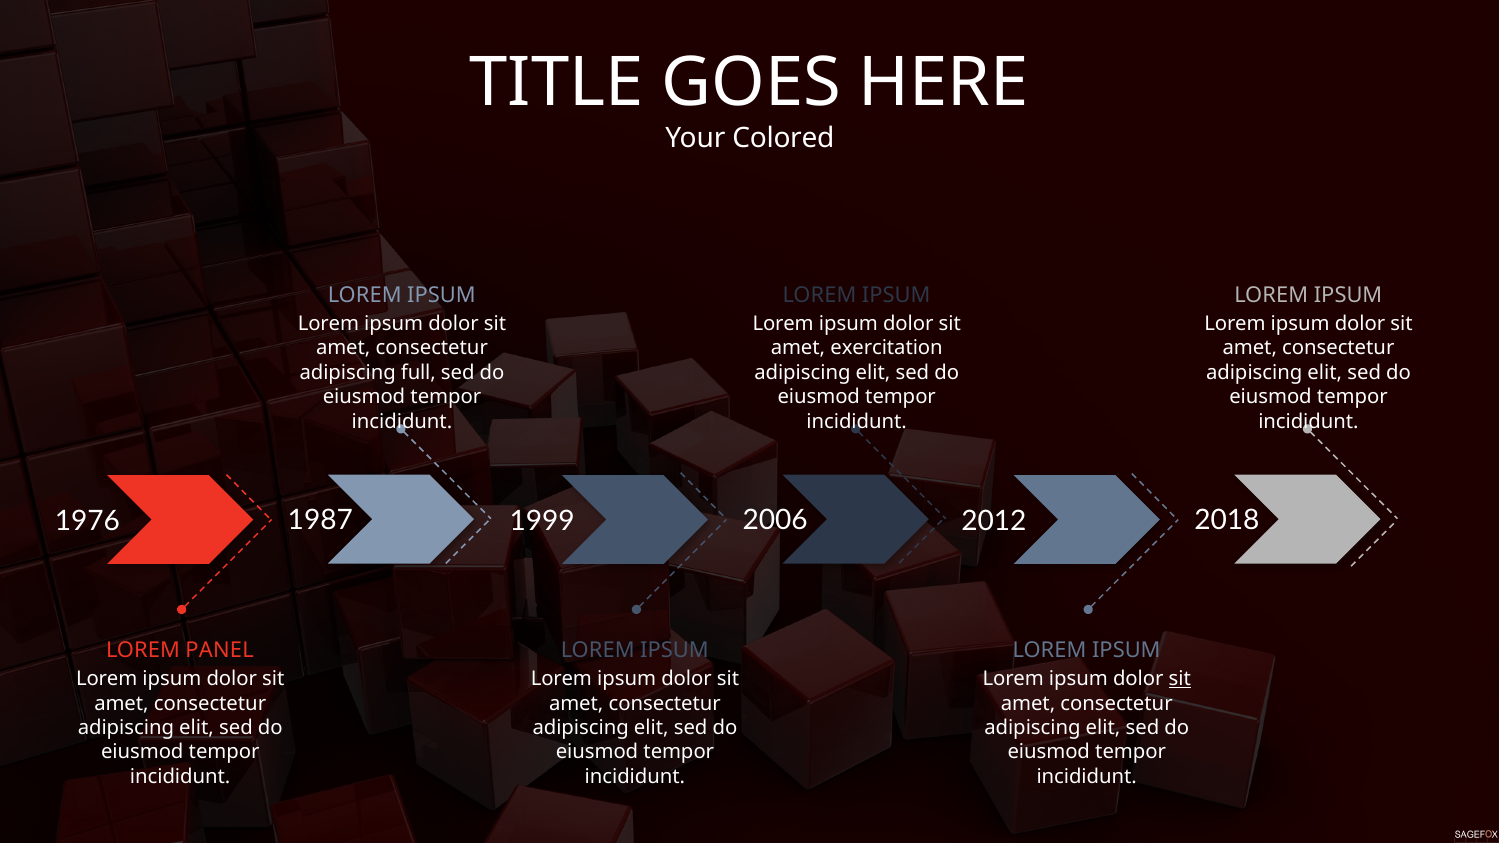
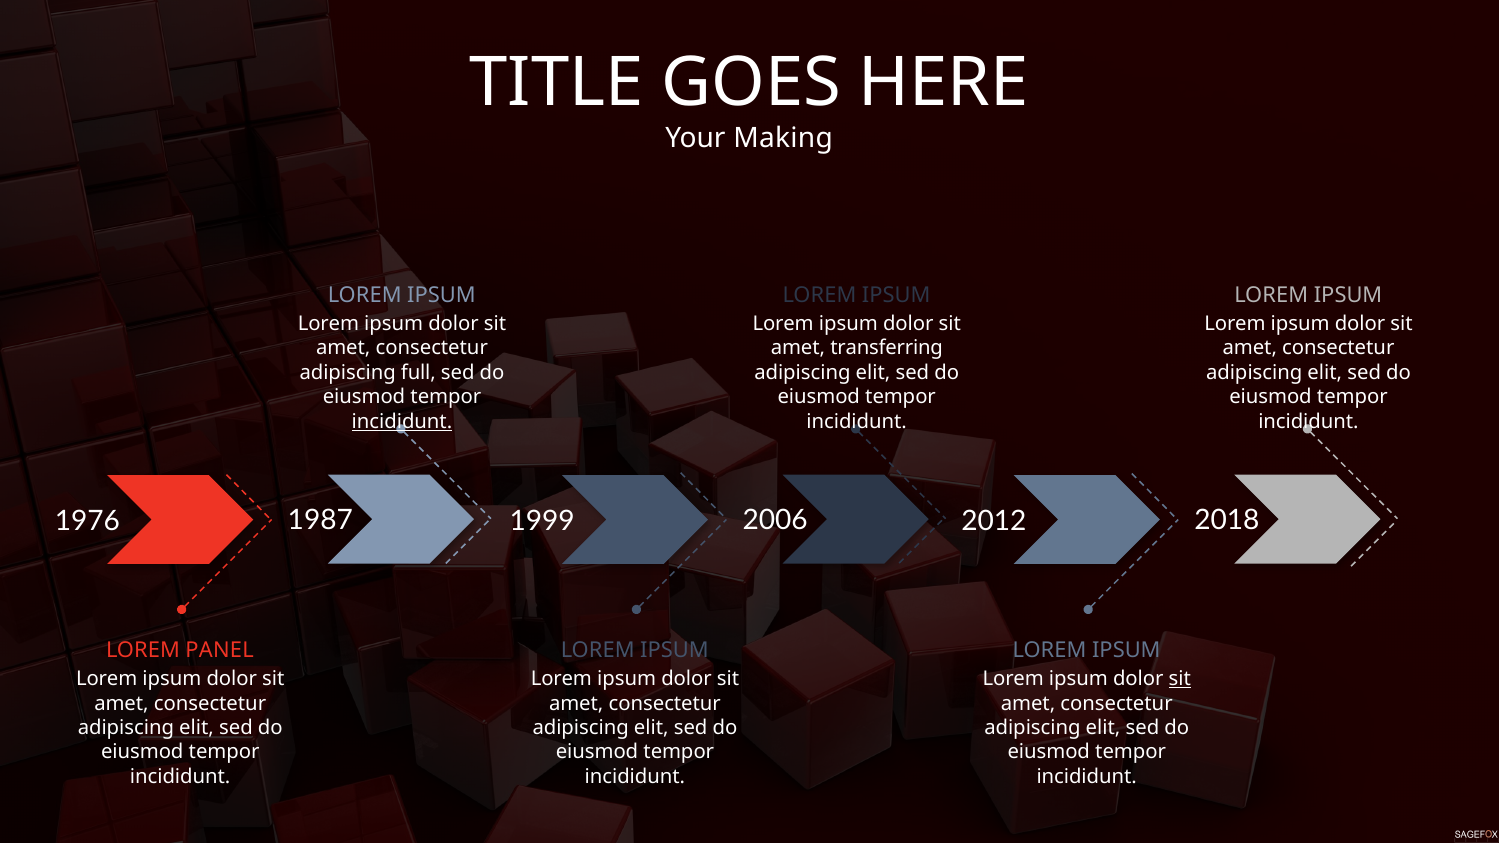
Colored: Colored -> Making
exercitation: exercitation -> transferring
incididunt at (402, 422) underline: none -> present
